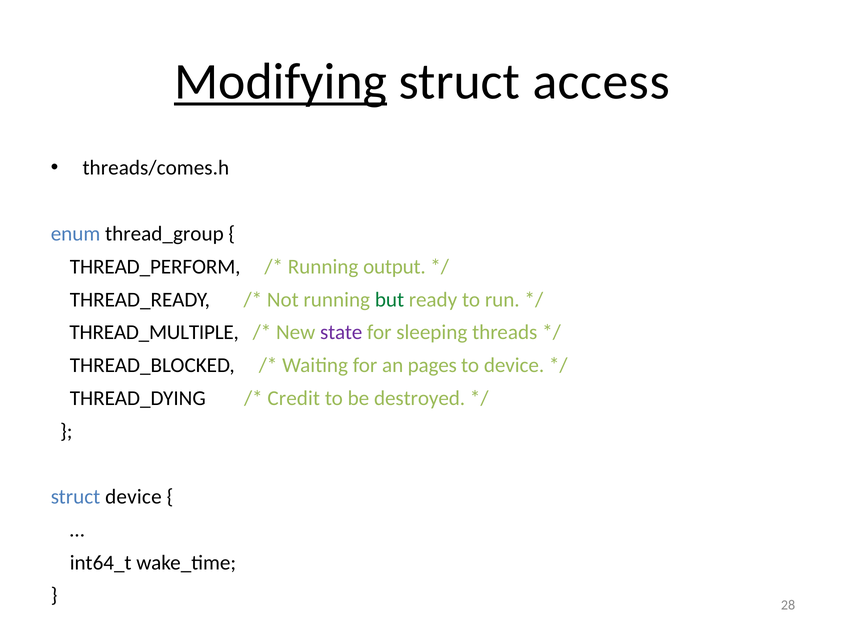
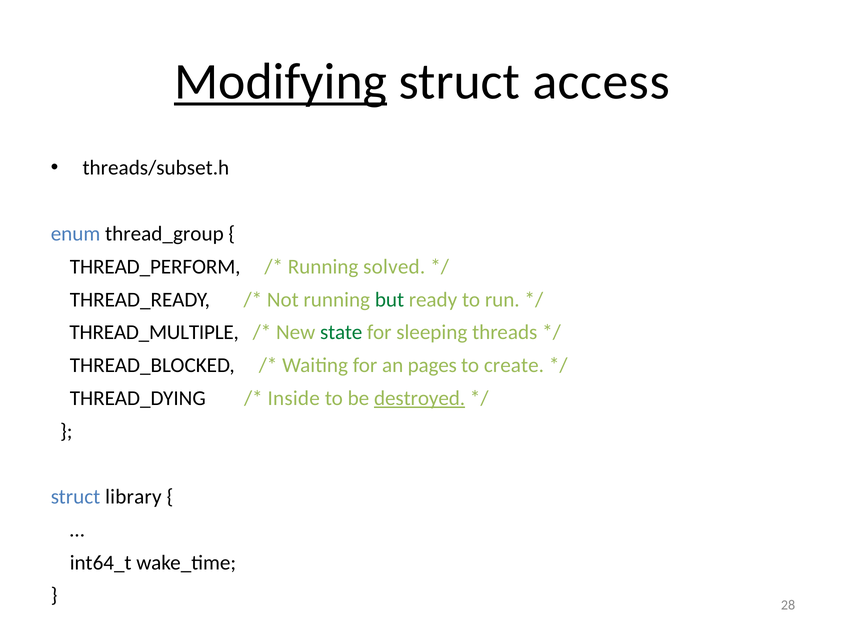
threads/comes.h: threads/comes.h -> threads/subset.h
output: output -> solved
state colour: purple -> green
to device: device -> create
Credit: Credit -> Inside
destroyed underline: none -> present
struct device: device -> library
